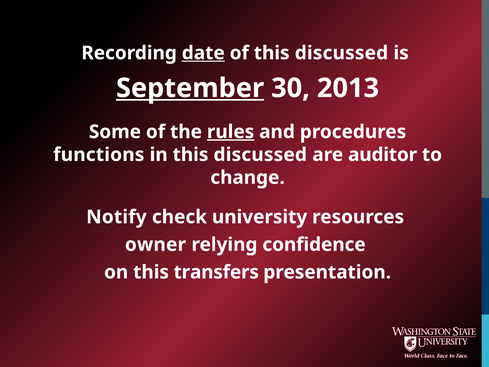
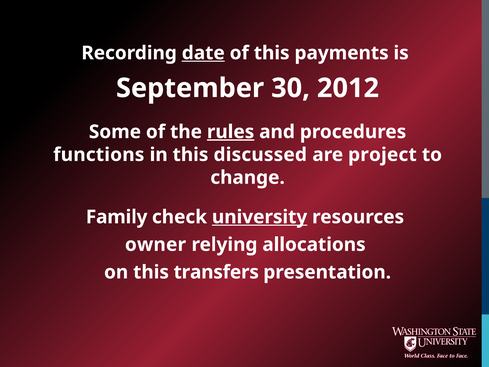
of this discussed: discussed -> payments
September underline: present -> none
2013: 2013 -> 2012
auditor: auditor -> project
Notify: Notify -> Family
university underline: none -> present
confidence: confidence -> allocations
